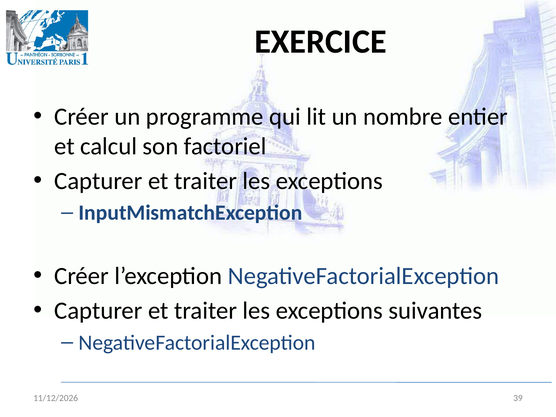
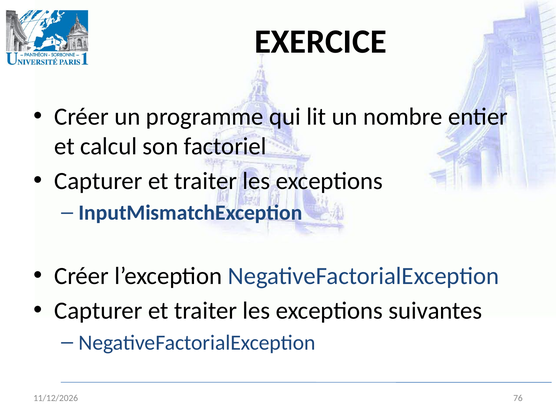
39: 39 -> 76
